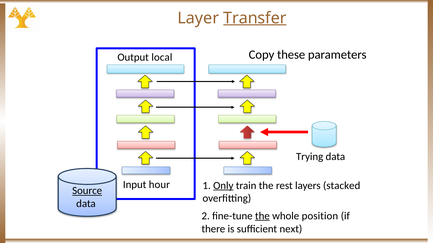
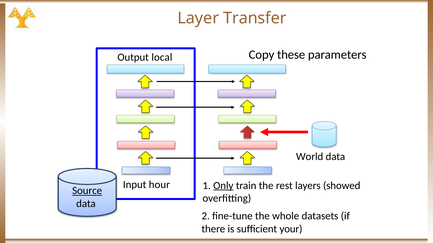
Transfer underline: present -> none
Trying: Trying -> World
stacked: stacked -> showed
the at (262, 216) underline: present -> none
position: position -> datasets
next: next -> your
